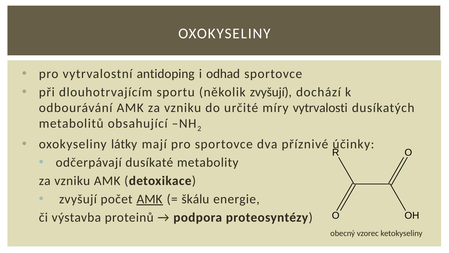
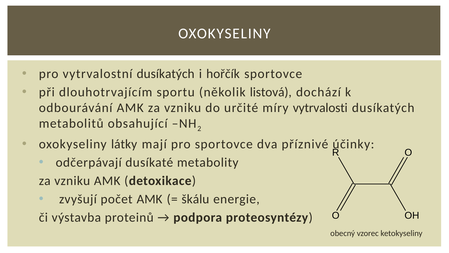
vytrvalostní antidoping: antidoping -> dusíkatých
odhad: odhad -> hořčík
několik zvyšují: zvyšují -> listová
AMK at (150, 199) underline: present -> none
